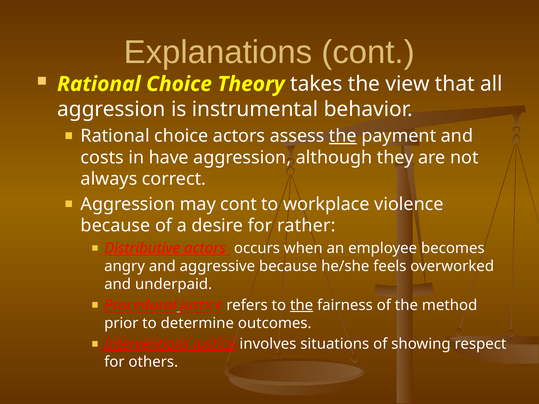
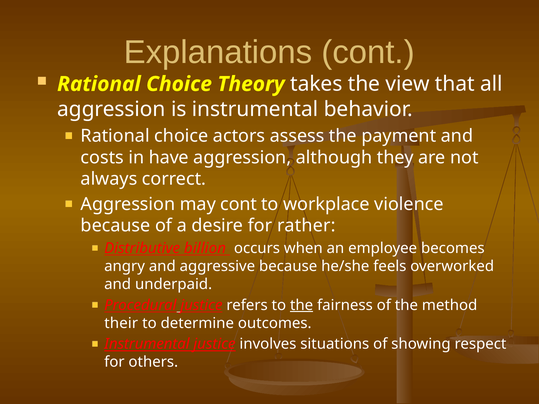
the at (343, 136) underline: present -> none
Distributive actors: actors -> billion
prior: prior -> their
Interventions at (147, 344): Interventions -> Instrumental
